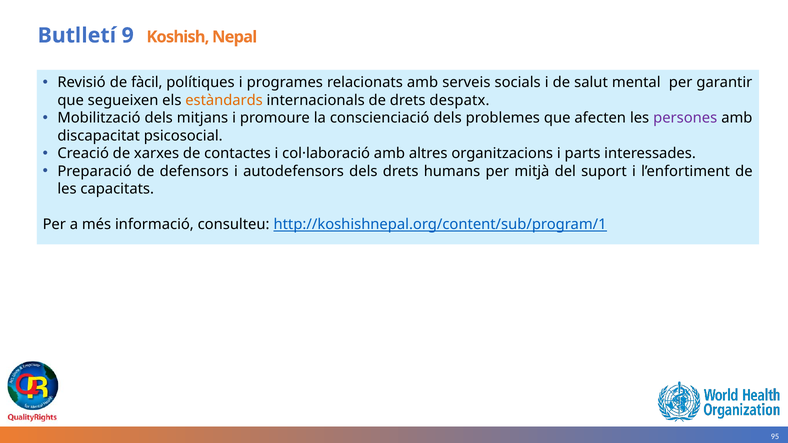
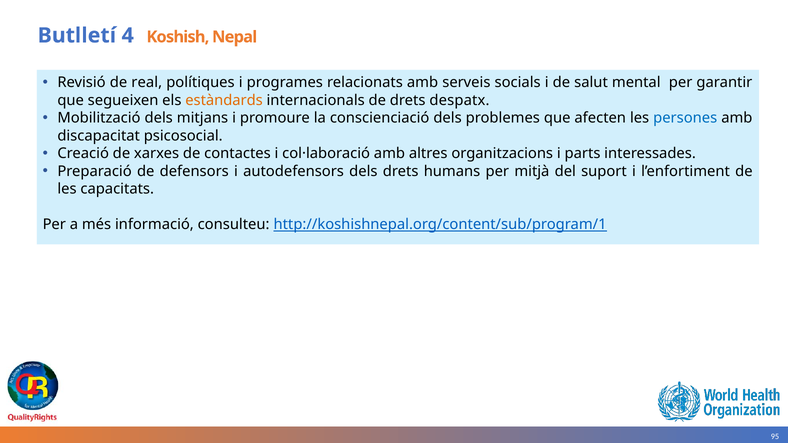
9: 9 -> 4
fàcil: fàcil -> real
persones colour: purple -> blue
